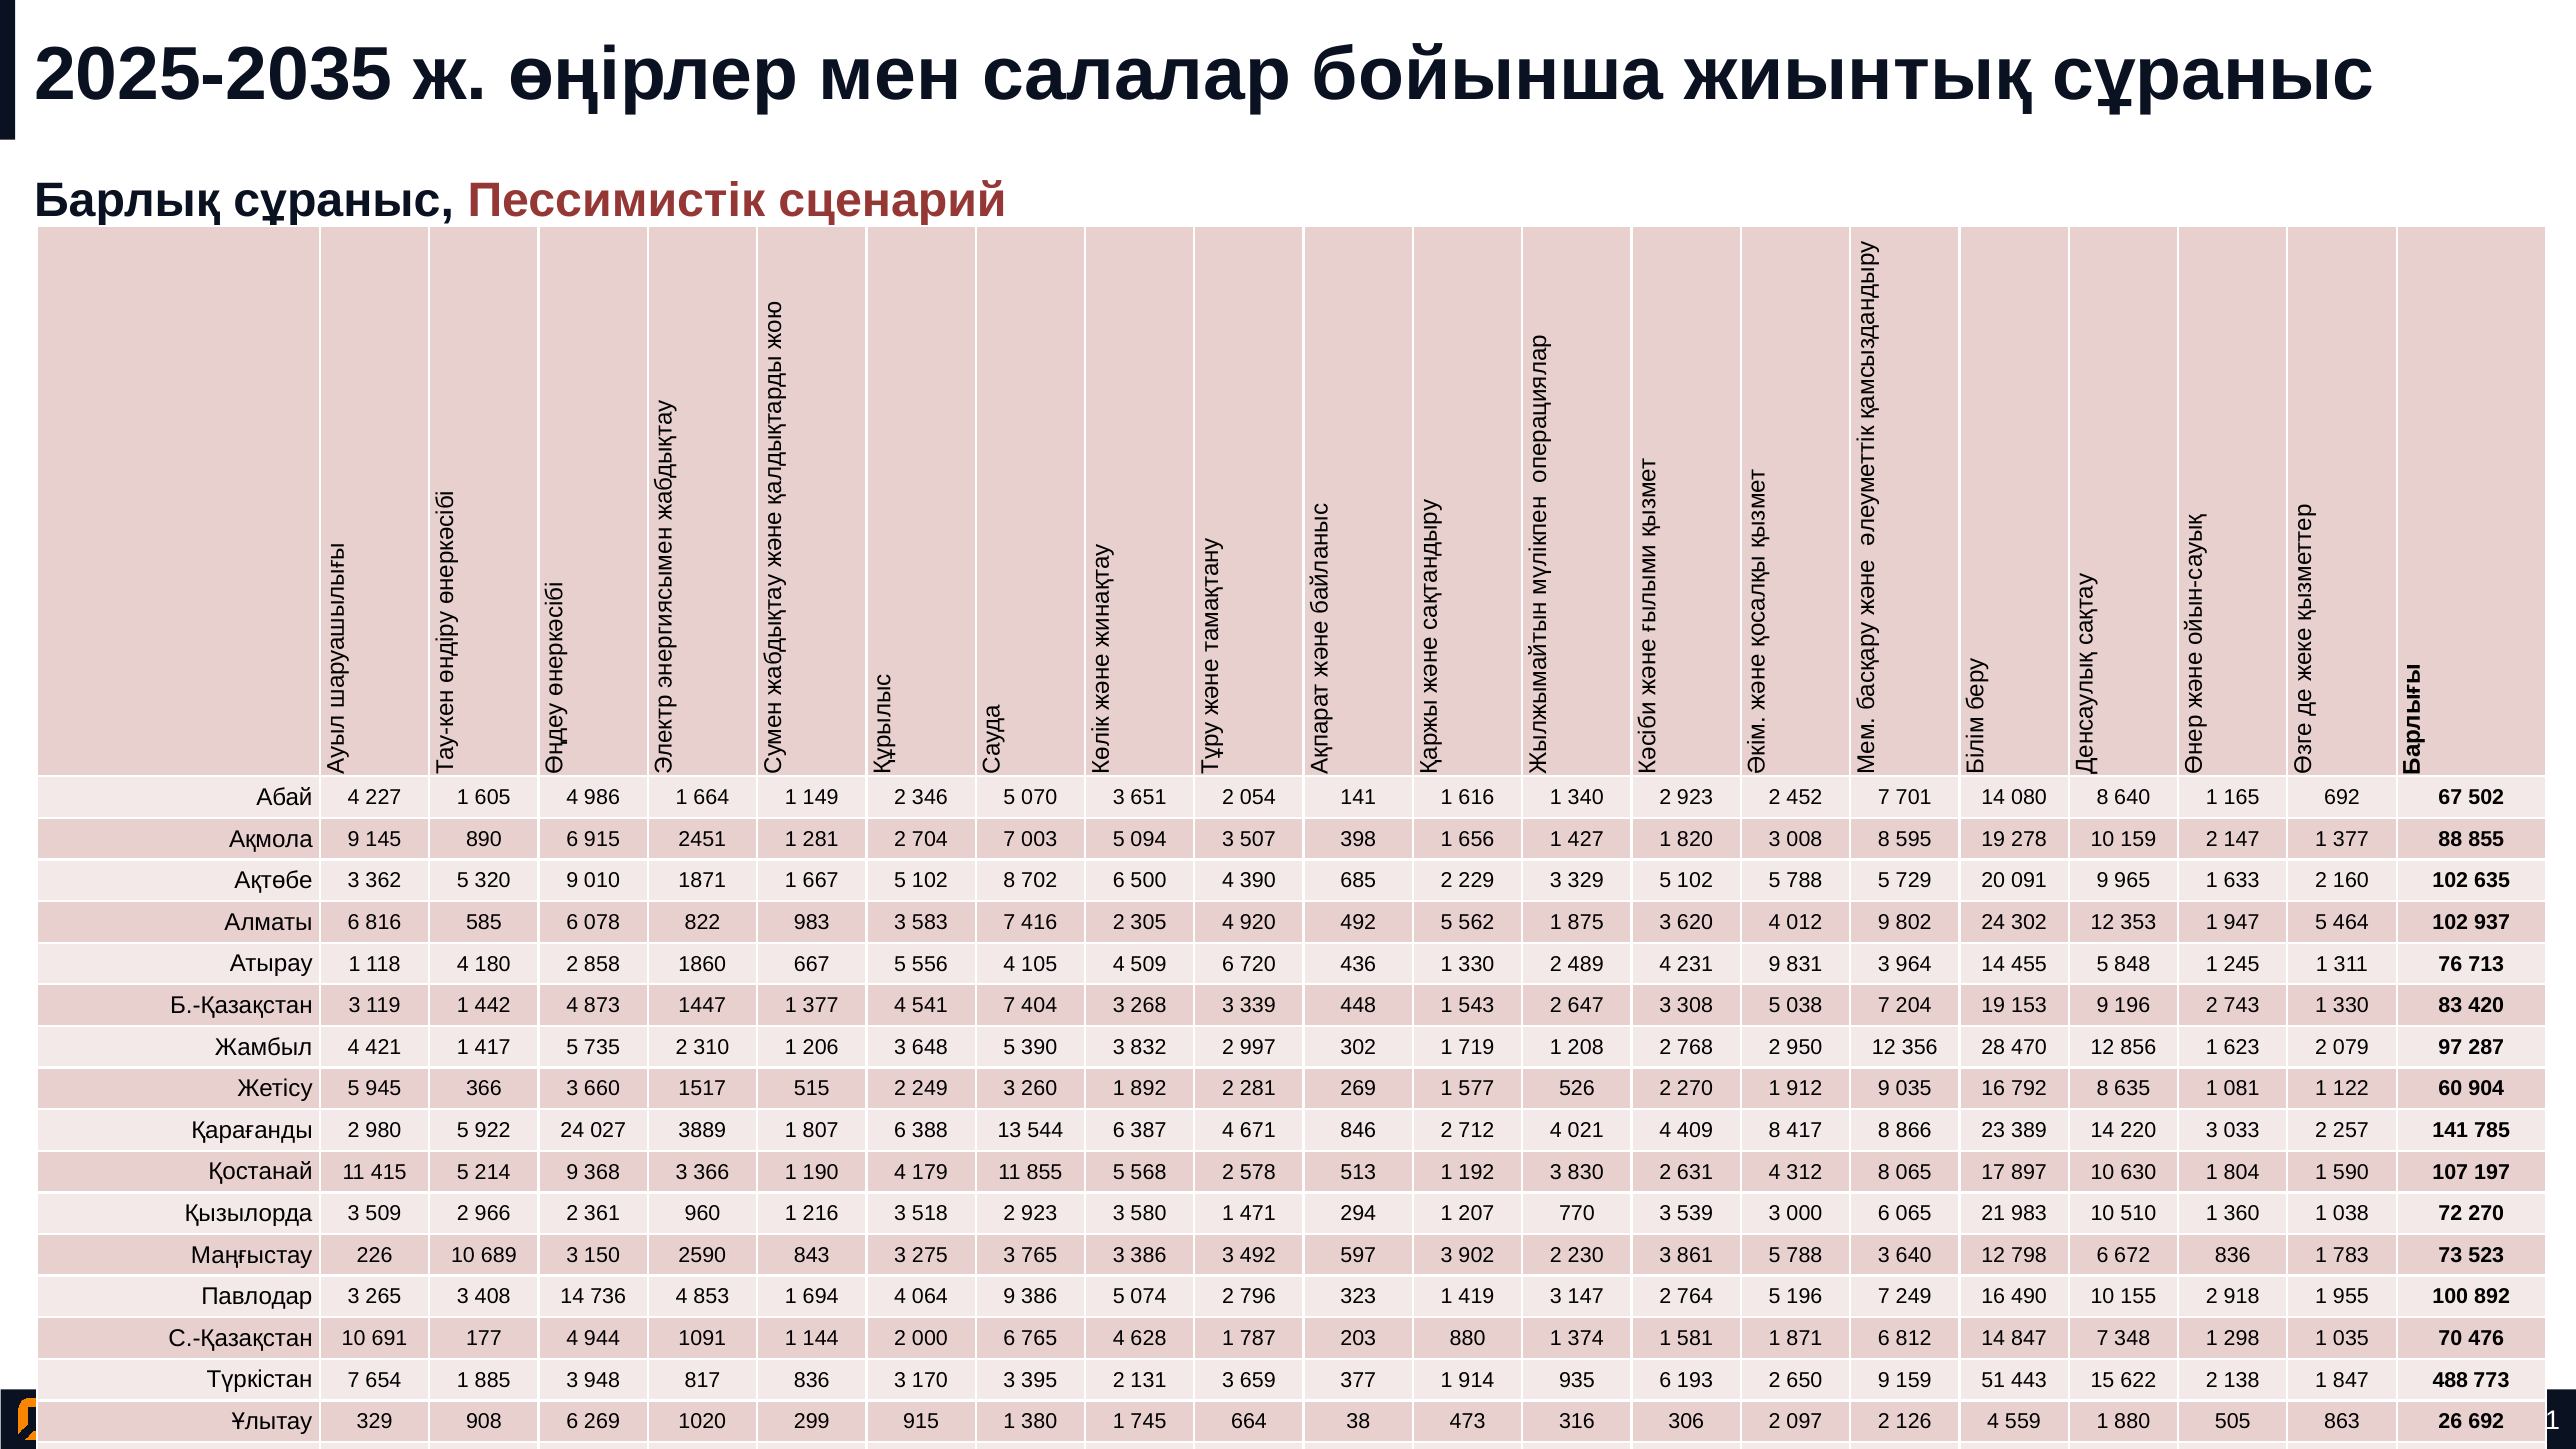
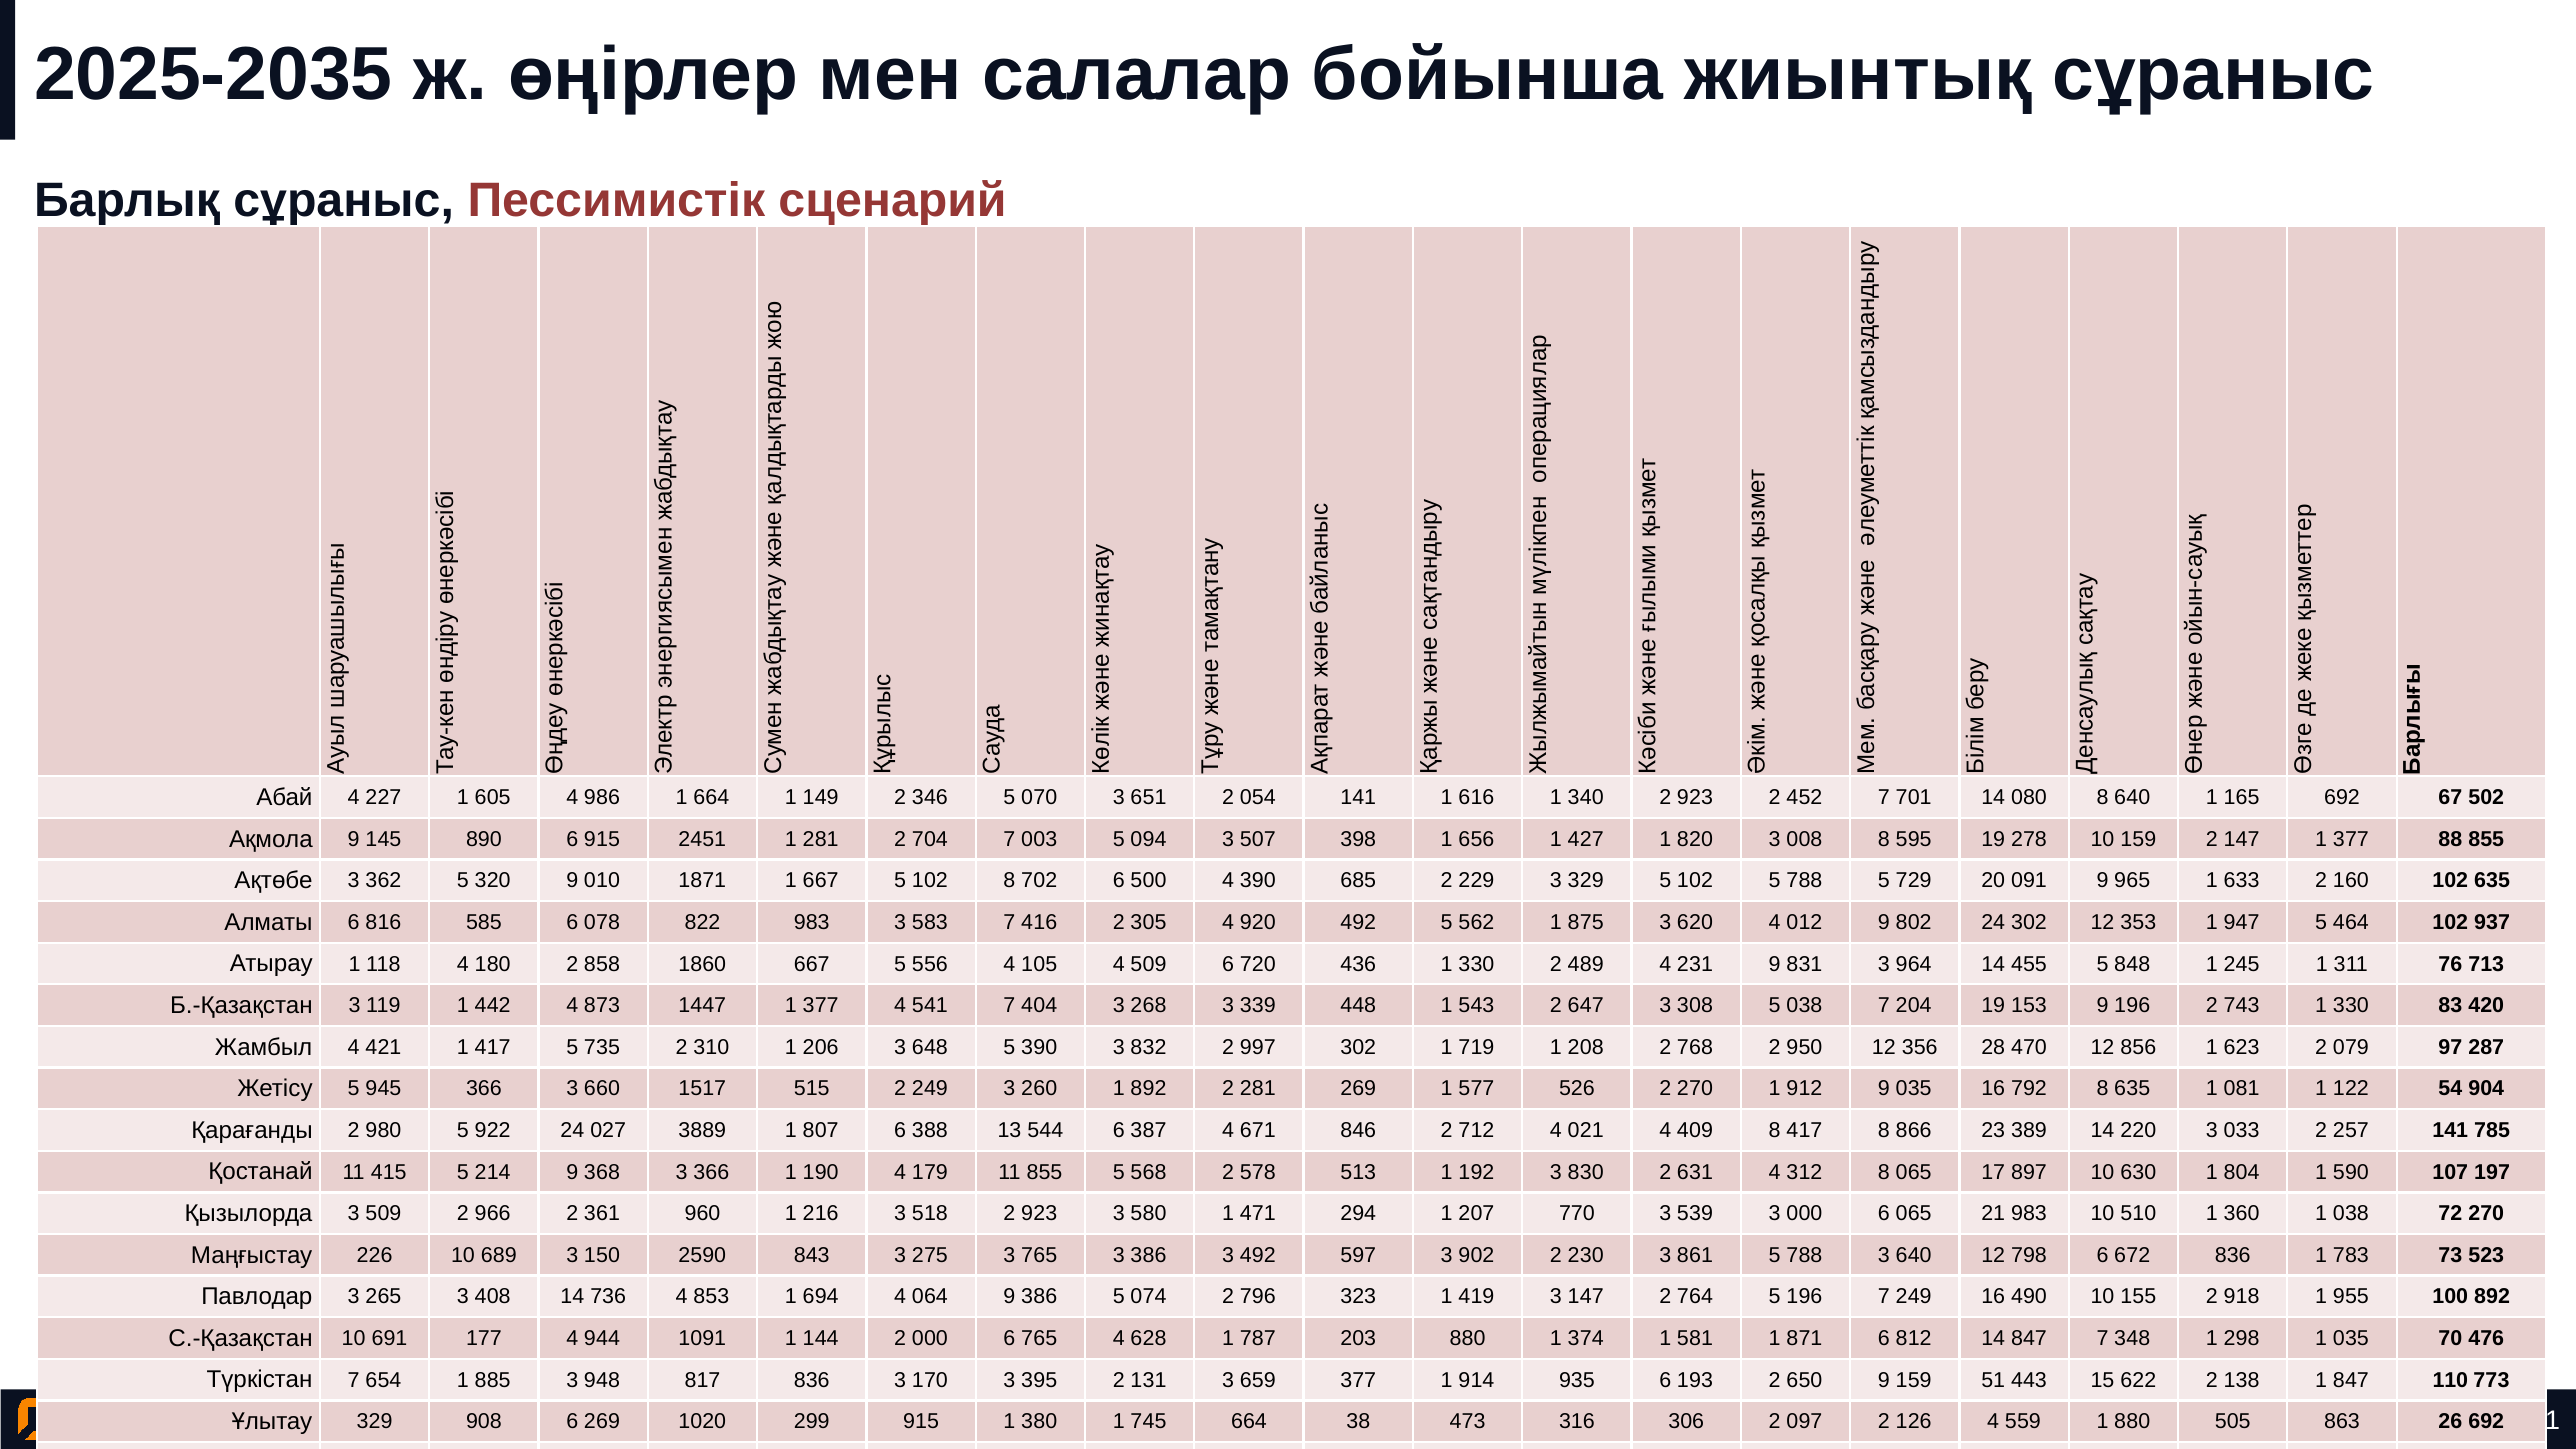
60: 60 -> 54
488: 488 -> 110
